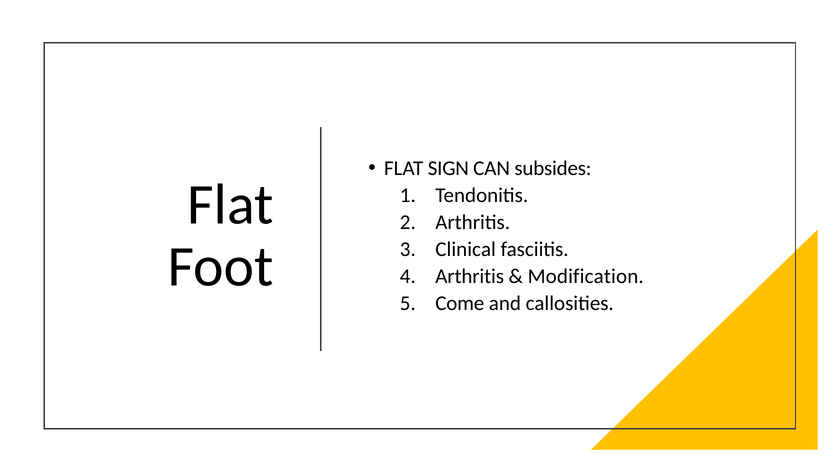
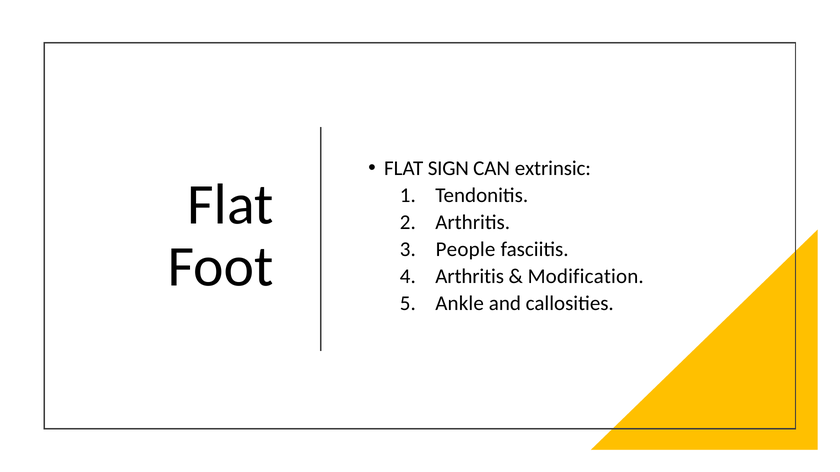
subsides: subsides -> extrinsic
Clinical: Clinical -> People
Come: Come -> Ankle
